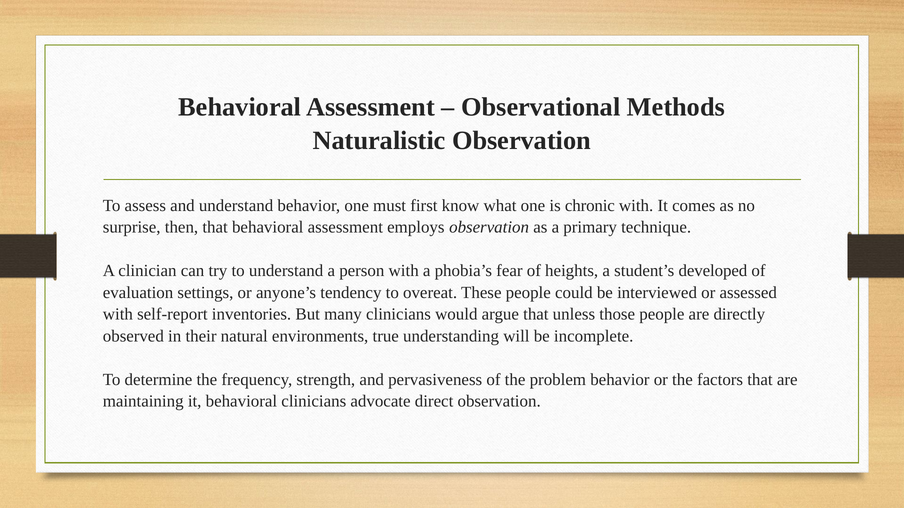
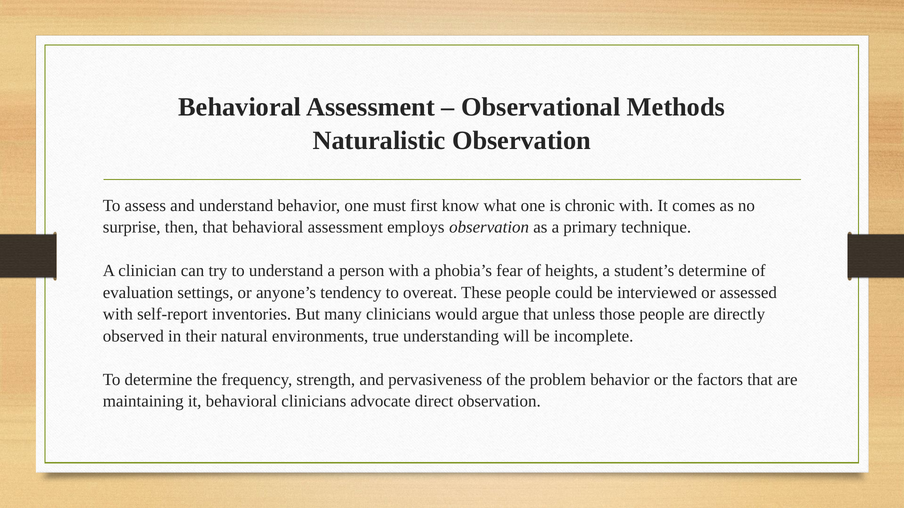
student’s developed: developed -> determine
